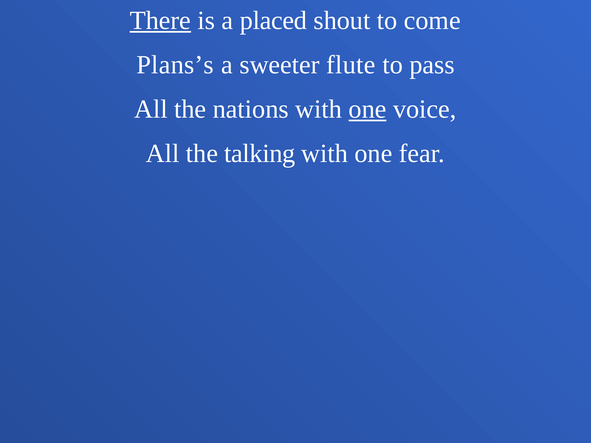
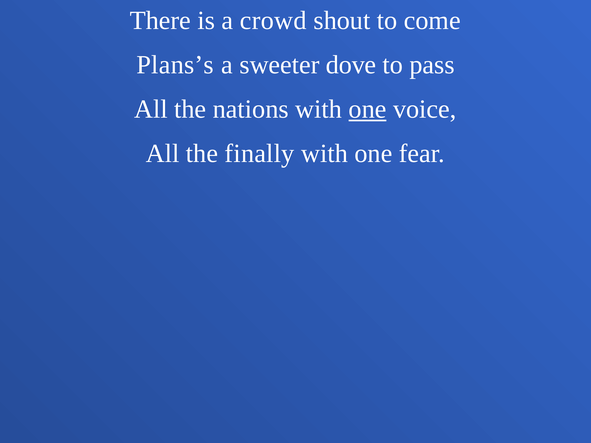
There underline: present -> none
placed: placed -> crowd
flute: flute -> dove
talking: talking -> finally
